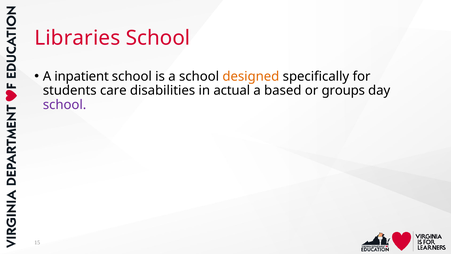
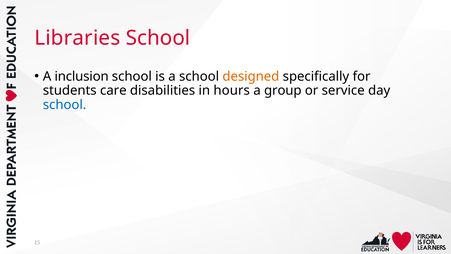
inpatient: inpatient -> inclusion
actual: actual -> hours
based: based -> group
groups: groups -> service
school at (65, 105) colour: purple -> blue
